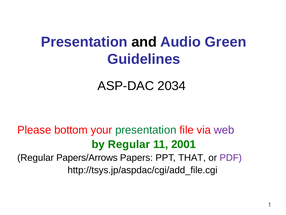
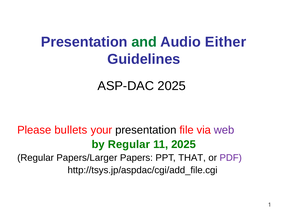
and colour: black -> green
Green: Green -> Either
ASP-DAC 2034: 2034 -> 2025
bottom: bottom -> bullets
presentation at (146, 130) colour: green -> black
11 2001: 2001 -> 2025
Papers/Arrows: Papers/Arrows -> Papers/Larger
